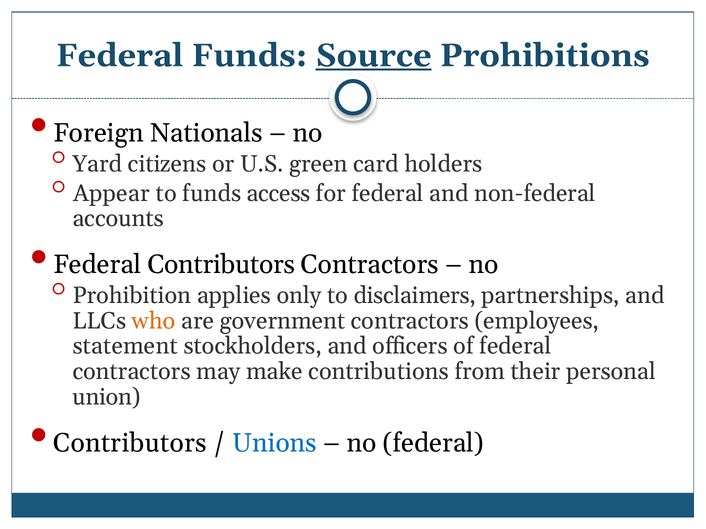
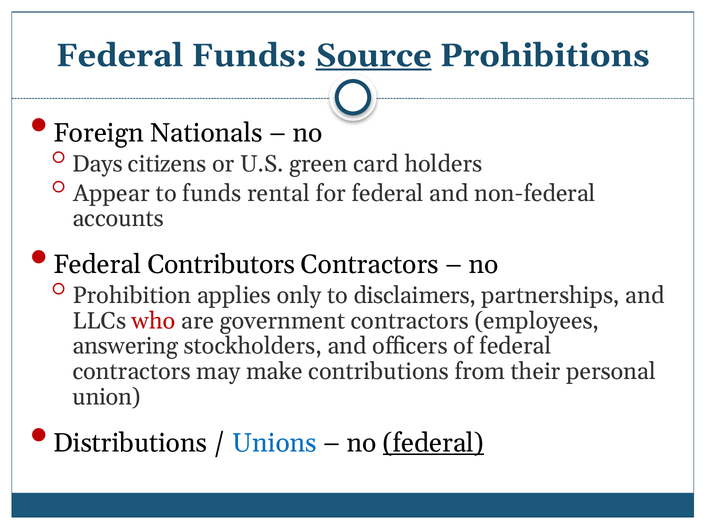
Yard: Yard -> Days
access: access -> rental
who colour: orange -> red
statement: statement -> answering
Contributors at (130, 443): Contributors -> Distributions
federal at (433, 443) underline: none -> present
